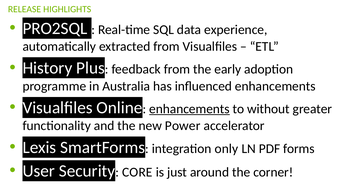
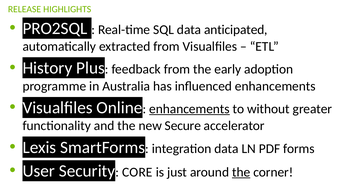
experience: experience -> anticipated
Power: Power -> Secure
integration only: only -> data
the at (241, 172) underline: none -> present
